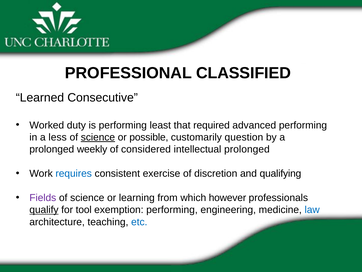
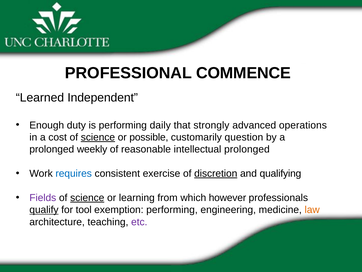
CLASSIFIED: CLASSIFIED -> COMMENCE
Consecutive: Consecutive -> Independent
Worked: Worked -> Enough
least: least -> daily
required: required -> strongly
advanced performing: performing -> operations
less: less -> cost
considered: considered -> reasonable
discretion underline: none -> present
science at (87, 197) underline: none -> present
law colour: blue -> orange
etc colour: blue -> purple
